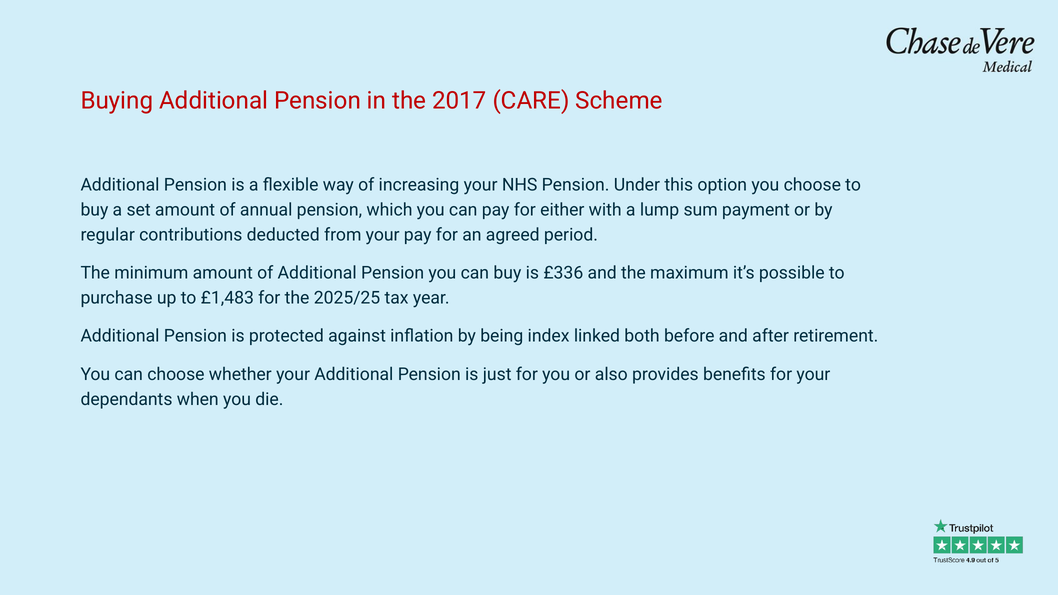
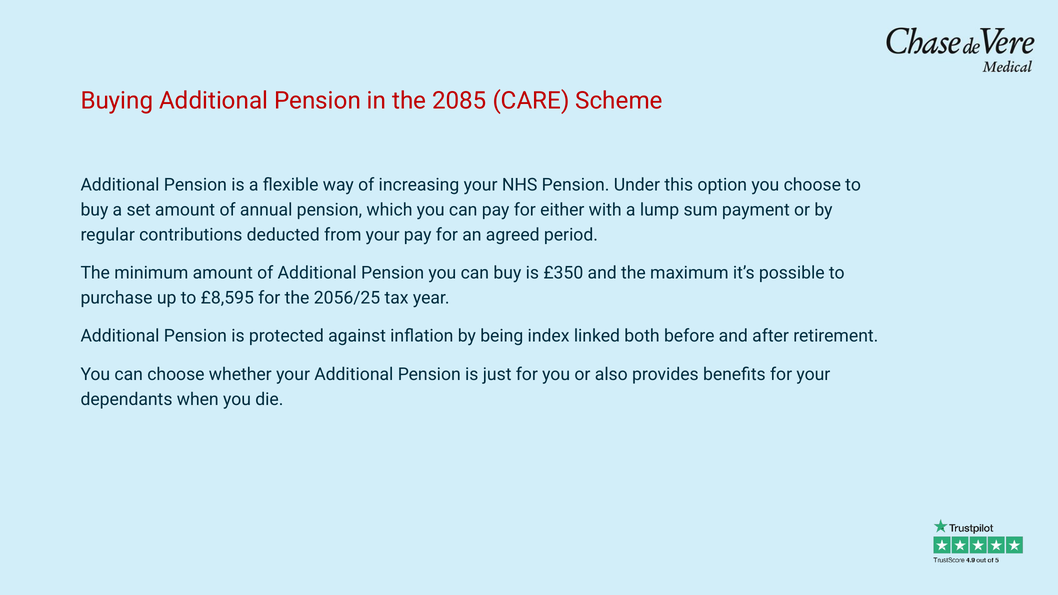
2017: 2017 -> 2085
£336: £336 -> £350
£1,483: £1,483 -> £8,595
2025/25: 2025/25 -> 2056/25
